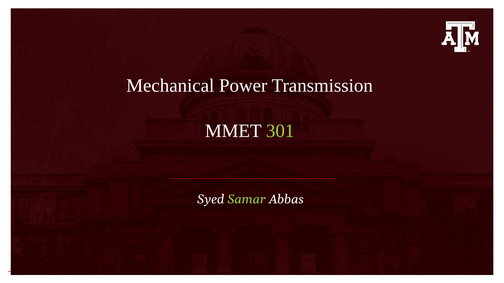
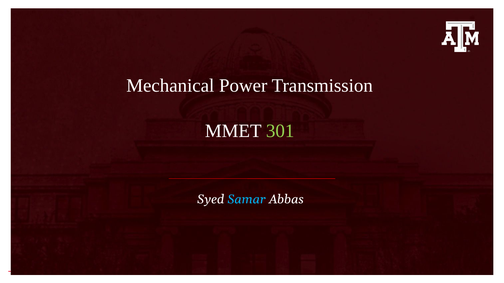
Samar colour: light green -> light blue
